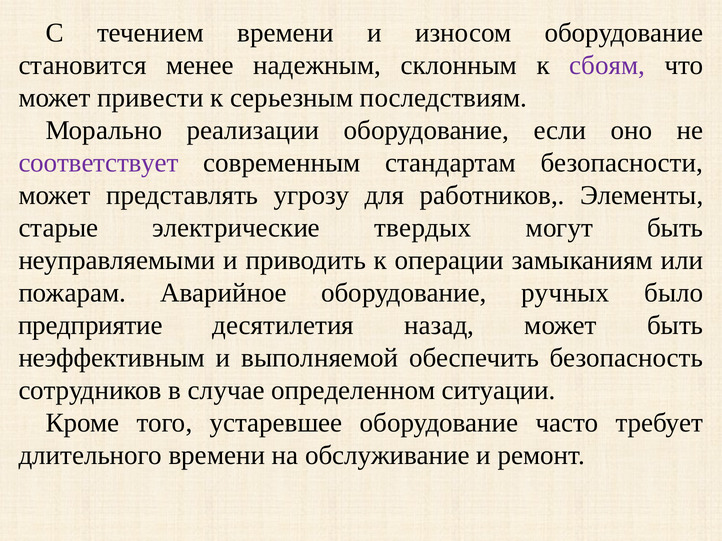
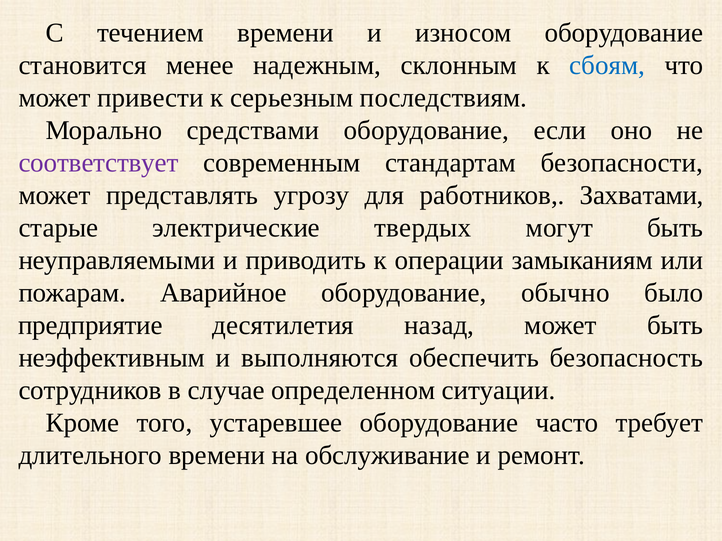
сбоям colour: purple -> blue
реализации: реализации -> средствами
Элементы: Элементы -> Захватами
ручных: ручных -> обычно
выполняемой: выполняемой -> выполняются
